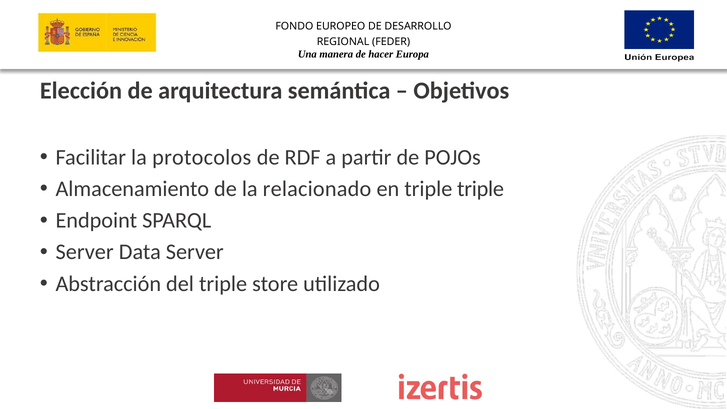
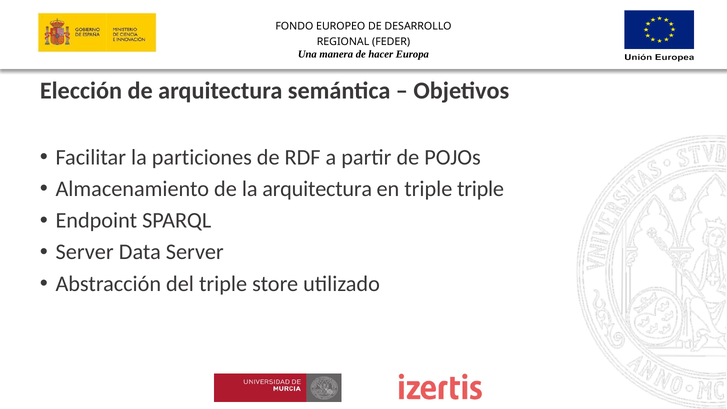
protocolos: protocolos -> particiones
la relacionado: relacionado -> arquitectura
